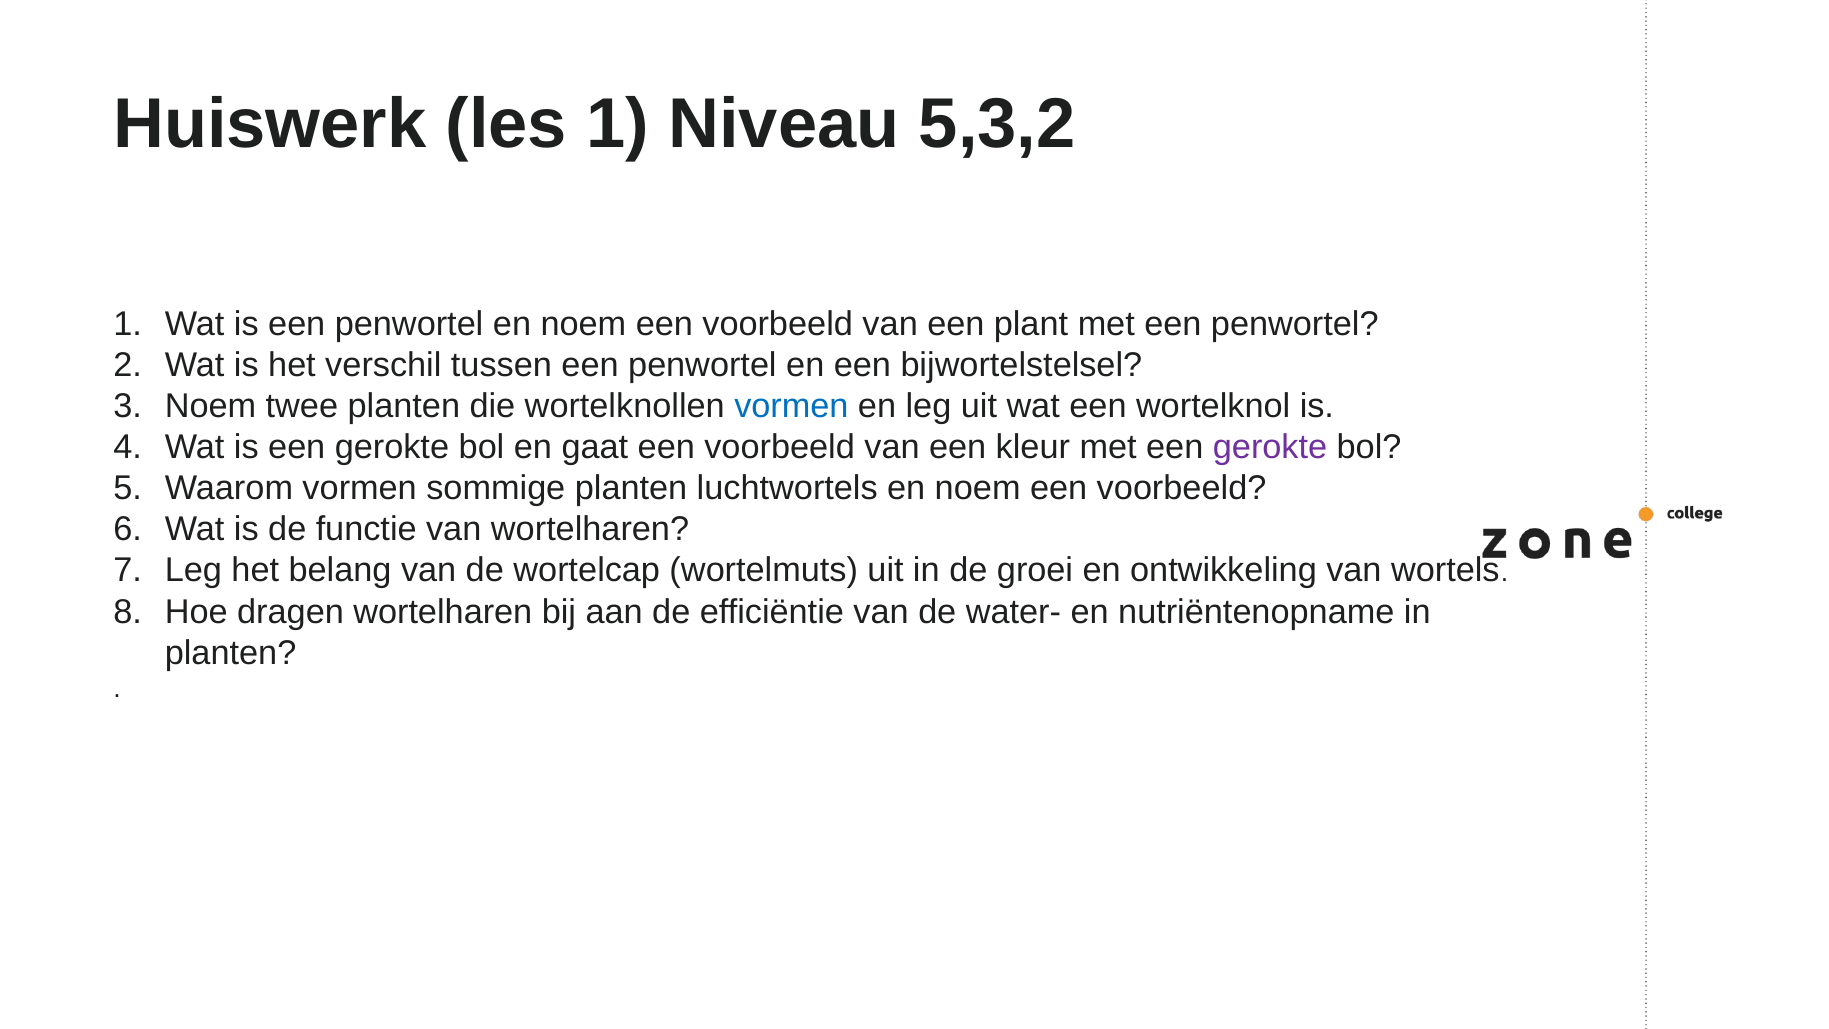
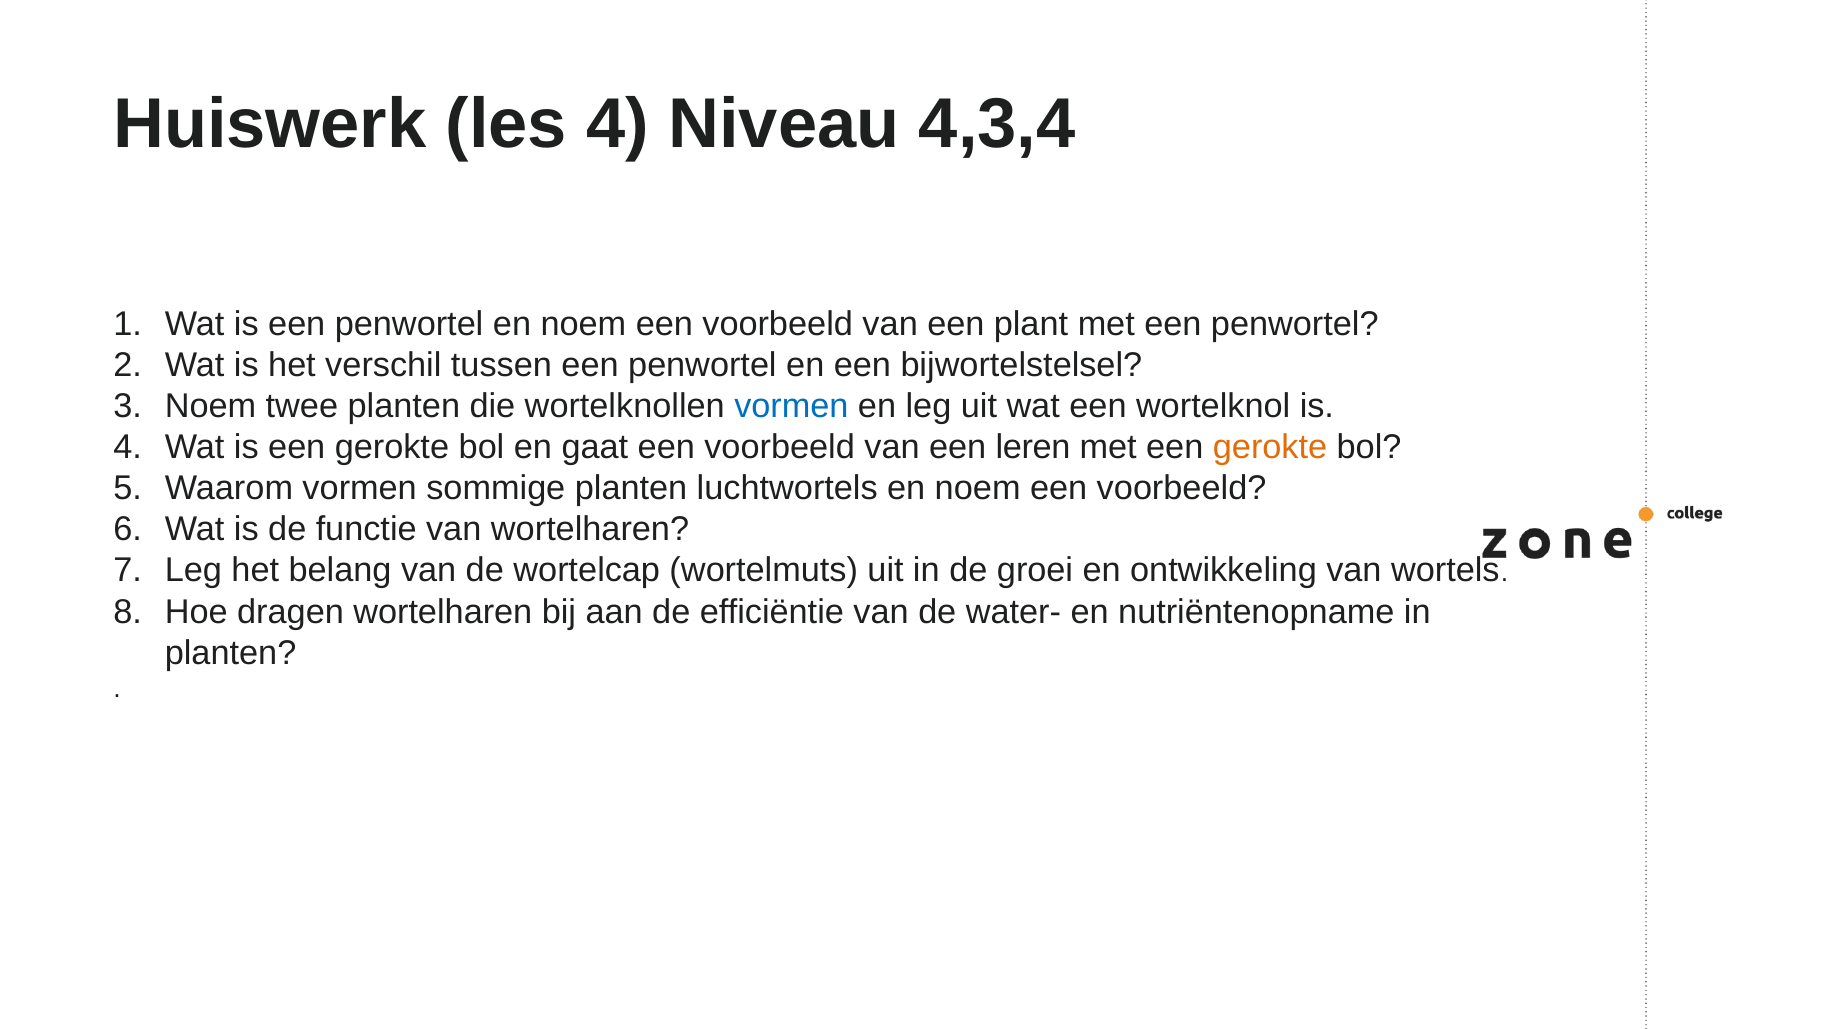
les 1: 1 -> 4
5,3,2: 5,3,2 -> 4,3,4
kleur: kleur -> leren
gerokte at (1270, 447) colour: purple -> orange
